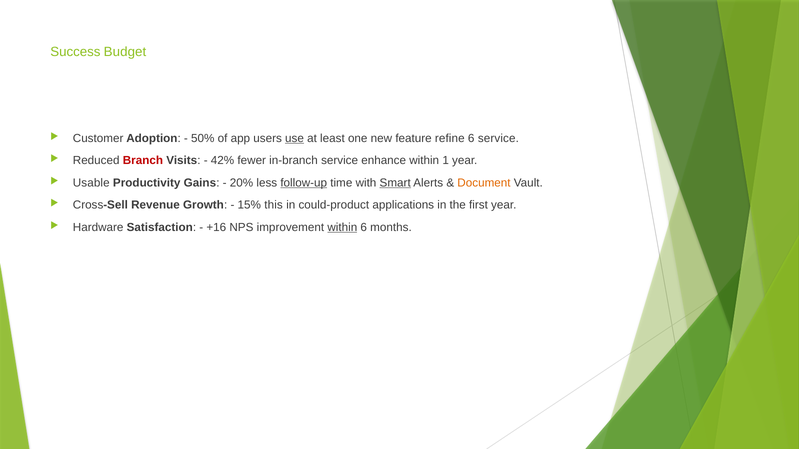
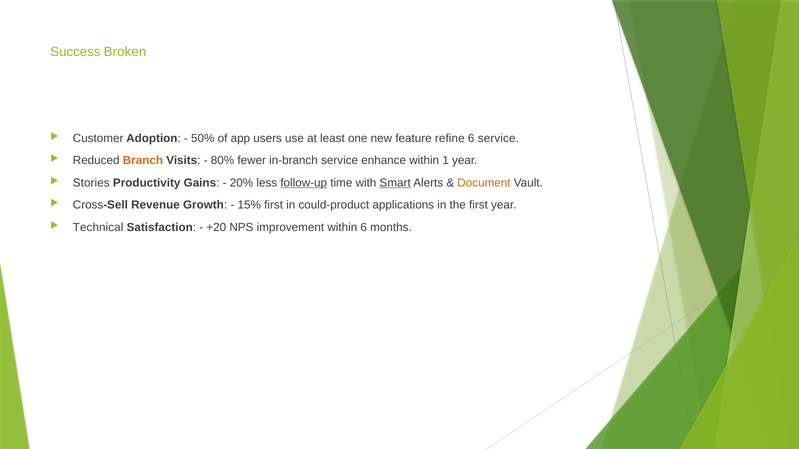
Budget: Budget -> Broken
use underline: present -> none
Branch colour: red -> orange
42%: 42% -> 80%
Usable: Usable -> Stories
15% this: this -> first
Hardware: Hardware -> Technical
+16: +16 -> +20
within at (342, 228) underline: present -> none
